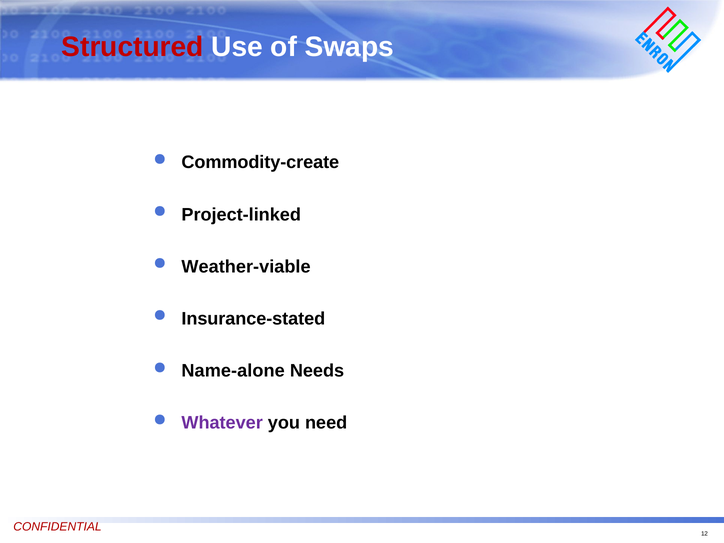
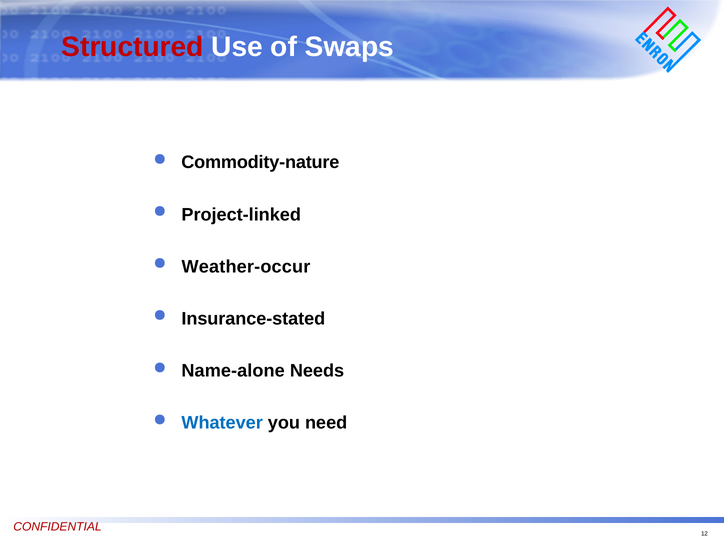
Commodity-create: Commodity-create -> Commodity-nature
Weather-viable: Weather-viable -> Weather-occur
Whatever colour: purple -> blue
